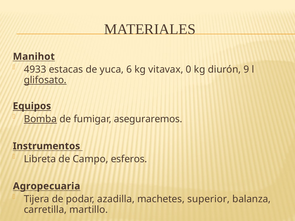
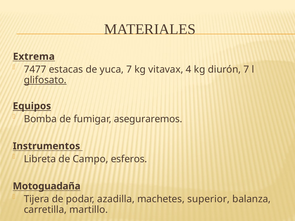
Manihot: Manihot -> Extrema
4933: 4933 -> 7477
yuca 6: 6 -> 7
0: 0 -> 4
diurón 9: 9 -> 7
Bomba underline: present -> none
Agropecuaria: Agropecuaria -> Motoguadaña
